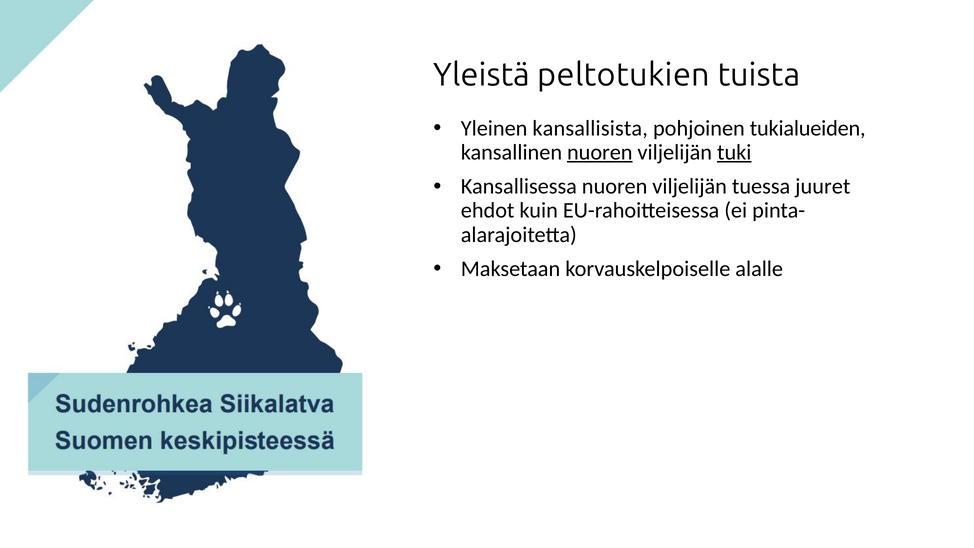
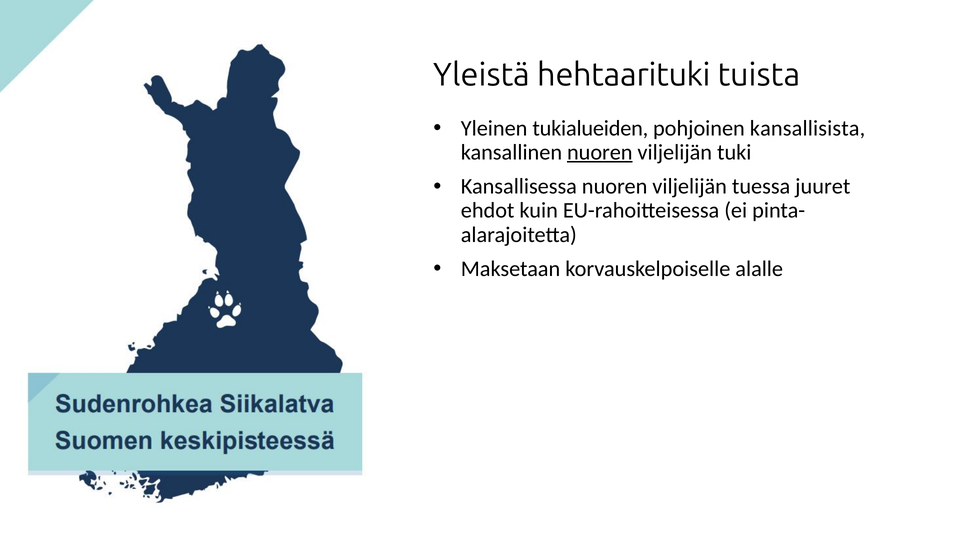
peltotukien: peltotukien -> hehtaarituki
kansallisista: kansallisista -> tukialueiden
tukialueiden: tukialueiden -> kansallisista
tuki underline: present -> none
